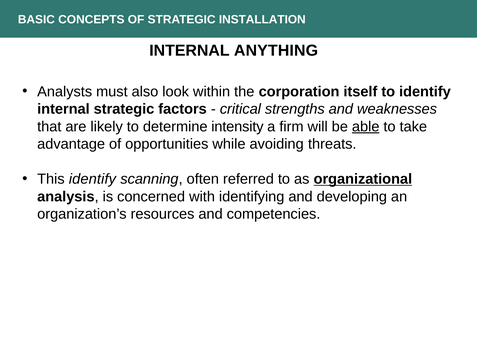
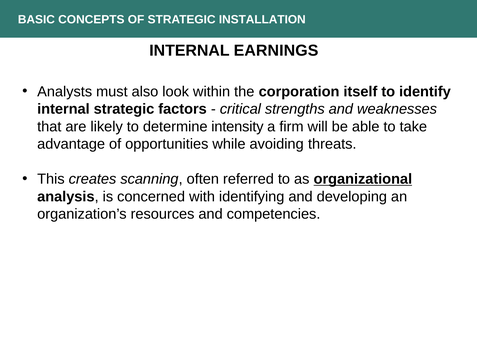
ANYTHING: ANYTHING -> EARNINGS
able underline: present -> none
This identify: identify -> creates
